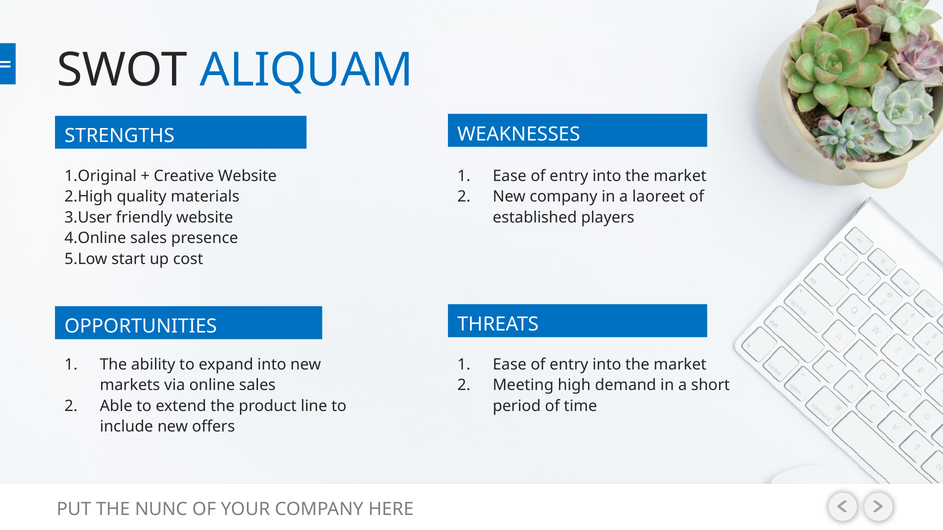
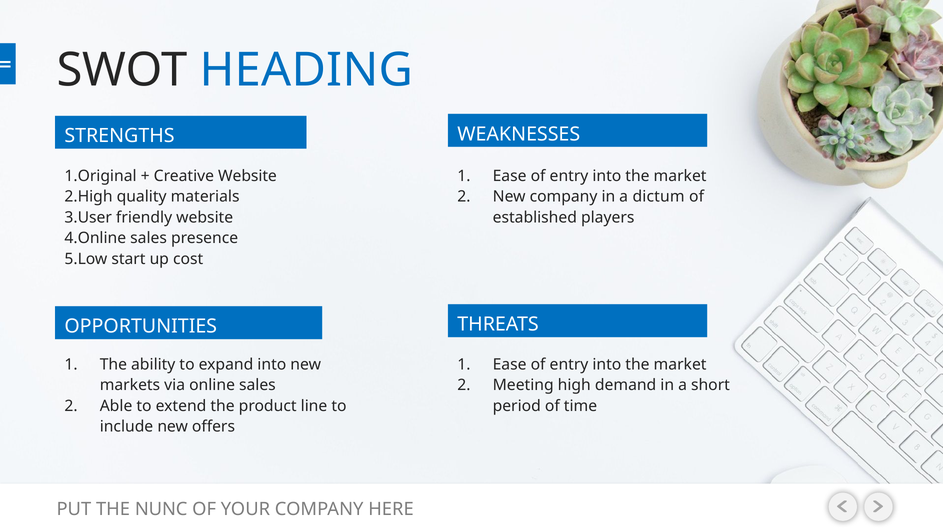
ALIQUAM: ALIQUAM -> HEADING
laoreet: laoreet -> dictum
